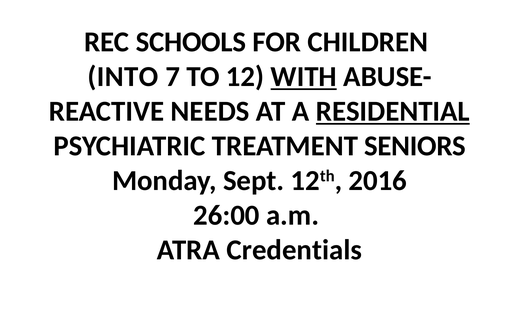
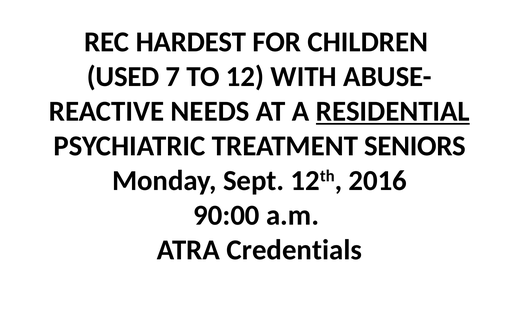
SCHOOLS: SCHOOLS -> HARDEST
INTO: INTO -> USED
WITH underline: present -> none
26:00: 26:00 -> 90:00
